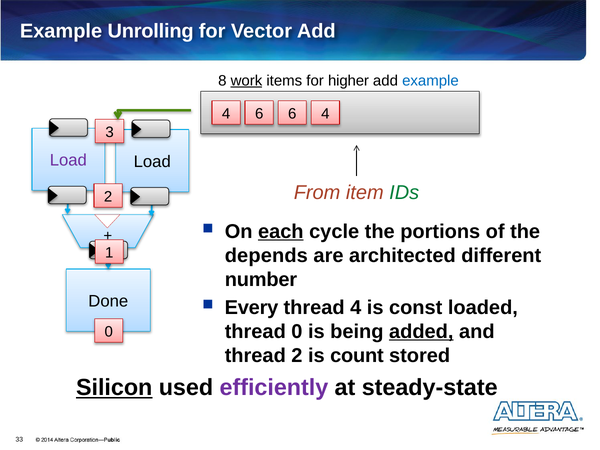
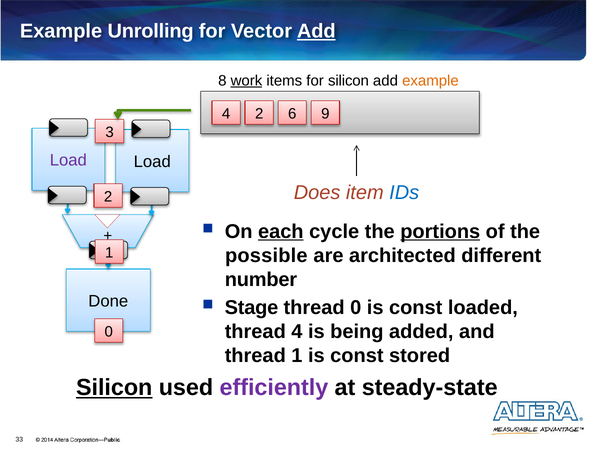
Add at (316, 31) underline: none -> present
for higher: higher -> silicon
example at (430, 81) colour: blue -> orange
4 6: 6 -> 2
6 4: 4 -> 9
From: From -> Does
IDs colour: green -> blue
portions underline: none -> present
depends: depends -> possible
Every: Every -> Stage
thread 4: 4 -> 0
thread 0: 0 -> 4
added underline: present -> none
thread 2: 2 -> 1
count at (357, 355): count -> const
